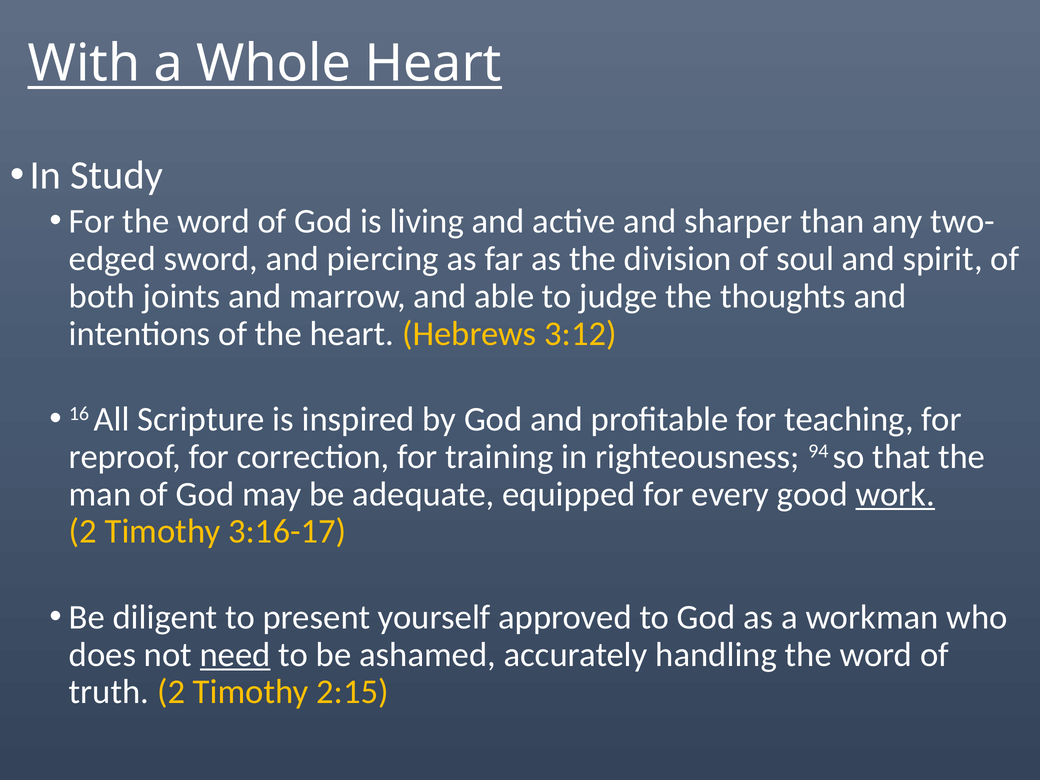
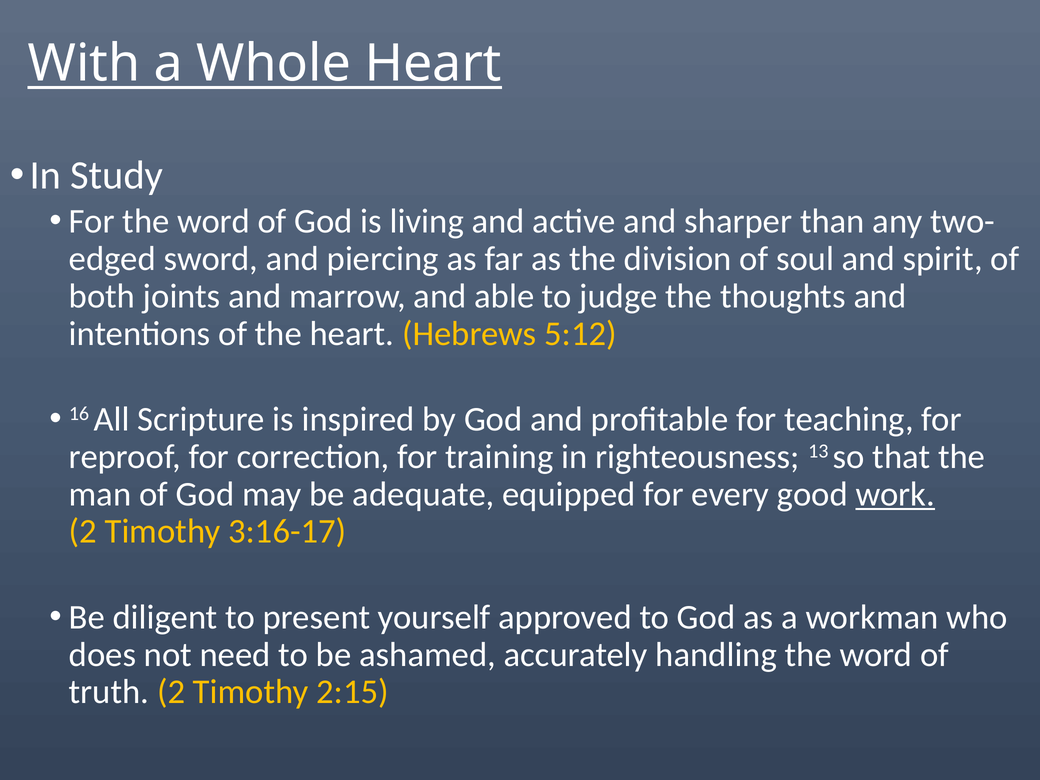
3:12: 3:12 -> 5:12
94: 94 -> 13
need underline: present -> none
